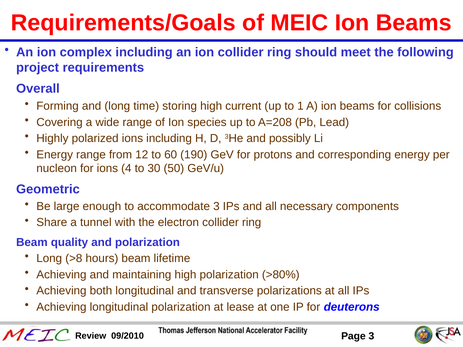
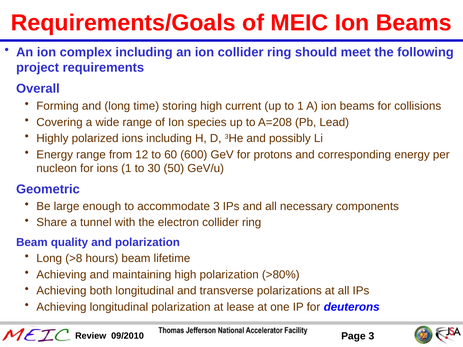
190: 190 -> 600
ions 4: 4 -> 1
